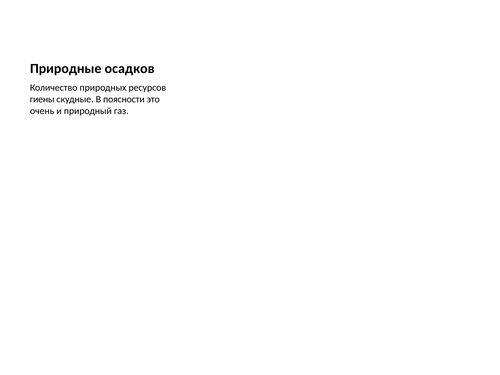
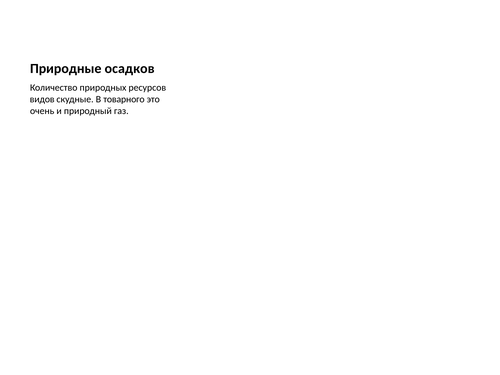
гиены: гиены -> видов
поясности: поясности -> товарного
